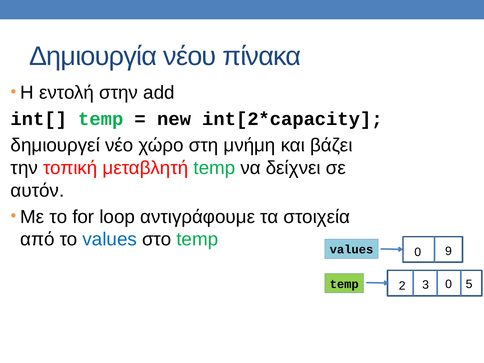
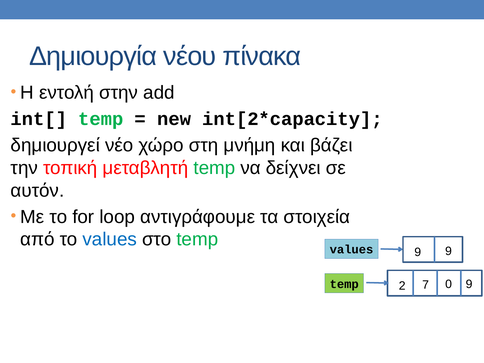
values 0: 0 -> 9
0 5: 5 -> 9
3: 3 -> 7
